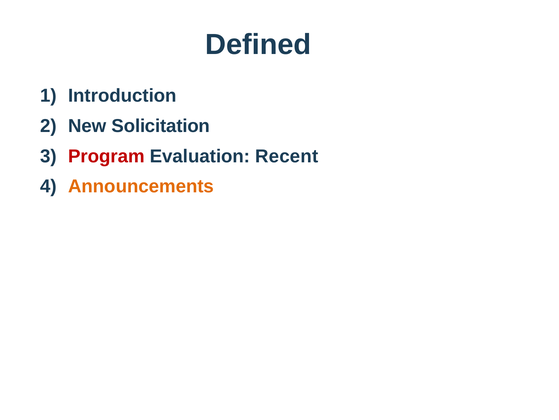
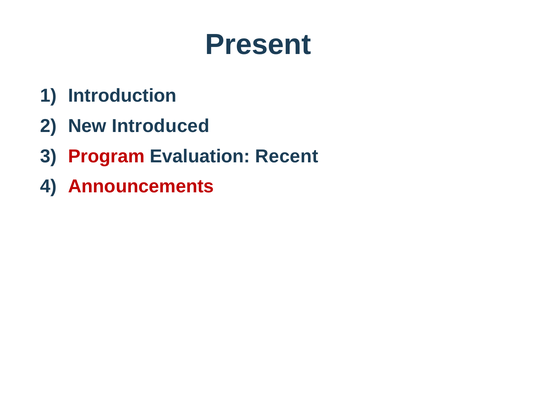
Defined: Defined -> Present
Solicitation: Solicitation -> Introduced
Announcements colour: orange -> red
